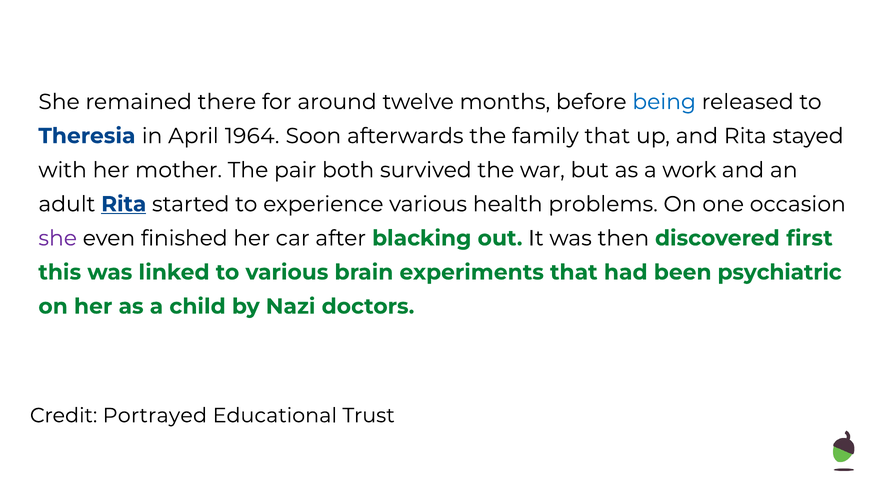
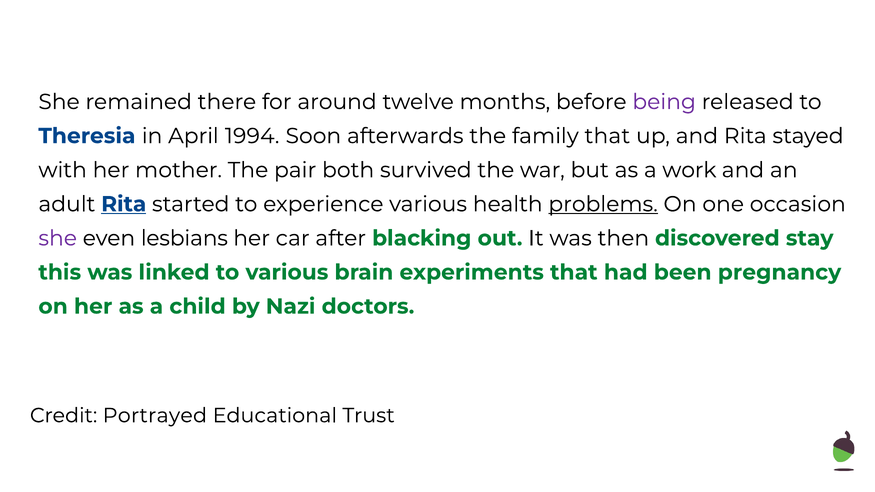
being colour: blue -> purple
1964: 1964 -> 1994
problems underline: none -> present
finished: finished -> lesbians
first: first -> stay
psychiatric: psychiatric -> pregnancy
